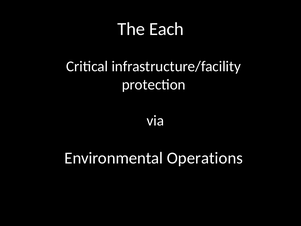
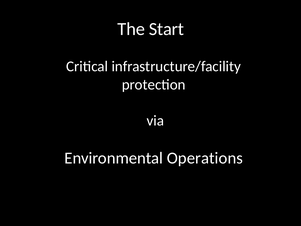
Each: Each -> Start
